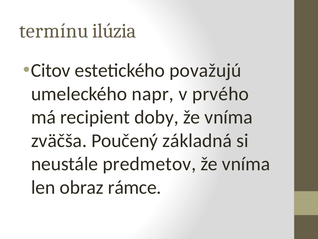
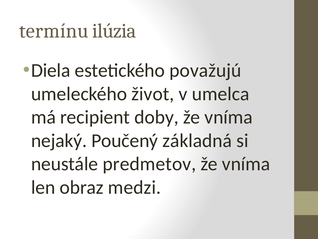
Citov: Citov -> Diela
napr: napr -> život
prvého: prvého -> umelca
zväčša: zväčša -> nejaký
rámce: rámce -> medzi
